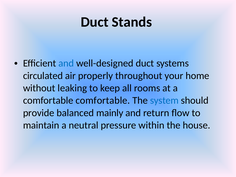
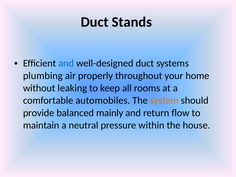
circulated: circulated -> plumbing
comfortable comfortable: comfortable -> automobiles
system colour: blue -> orange
